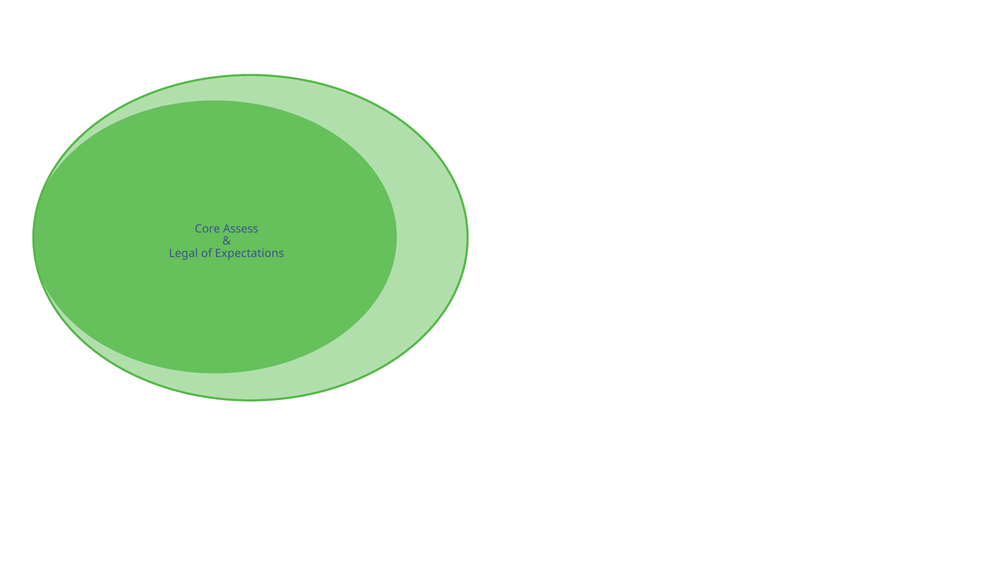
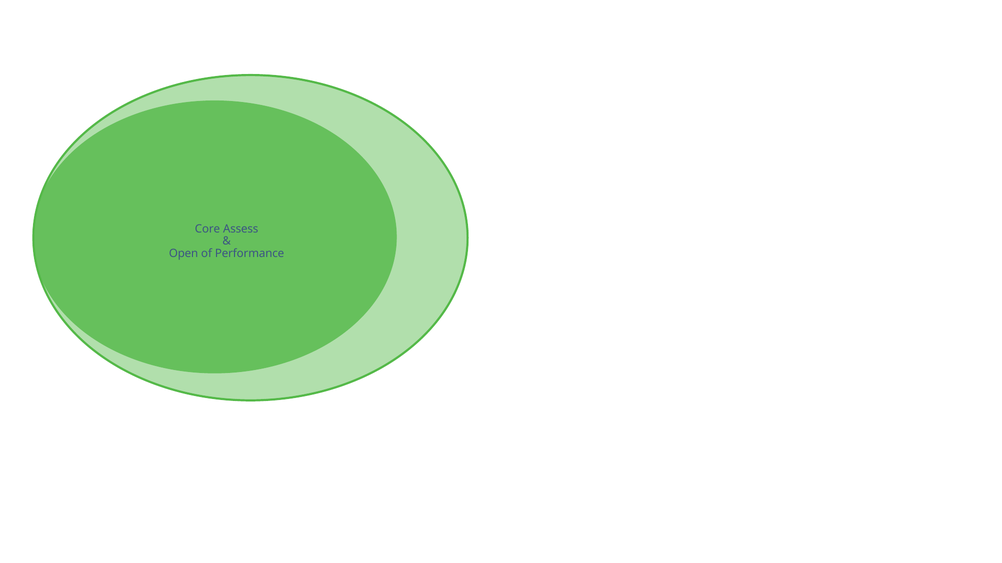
Legal: Legal -> Open
Expectations: Expectations -> Performance
